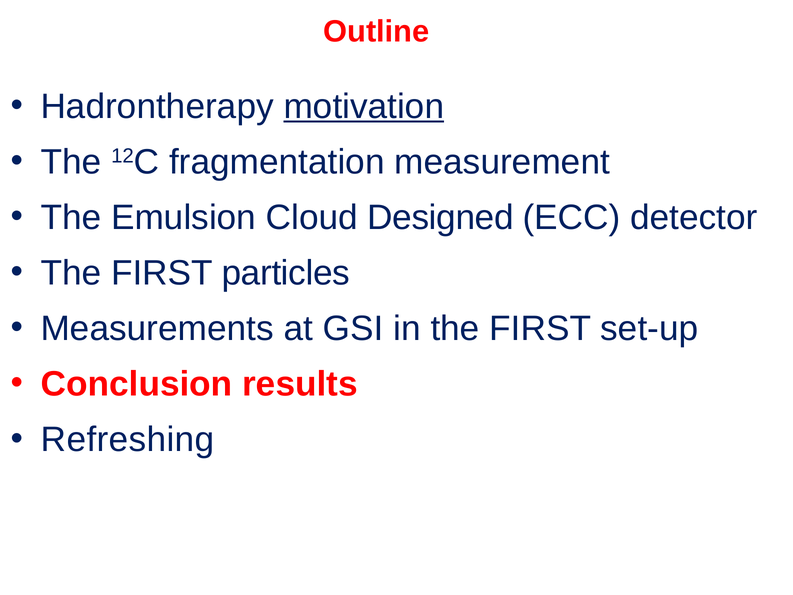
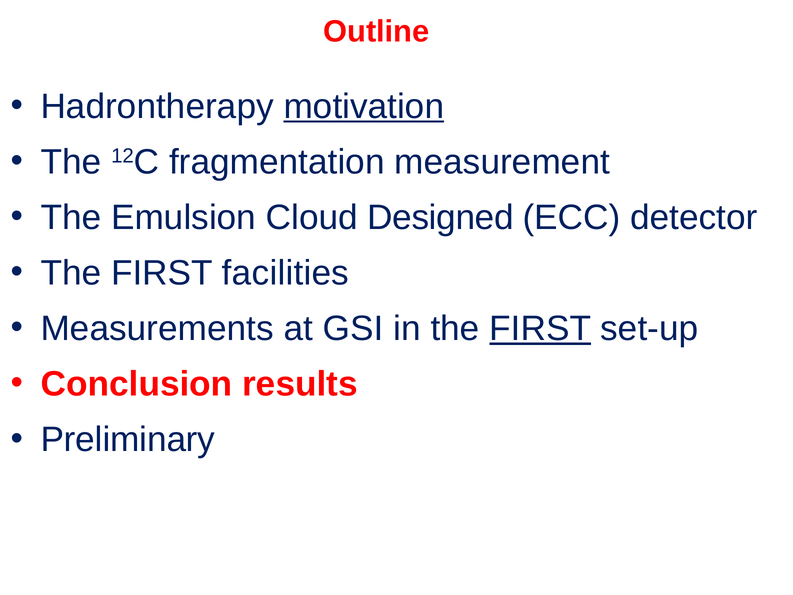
particles: particles -> facilities
FIRST at (540, 328) underline: none -> present
Refreshing: Refreshing -> Preliminary
